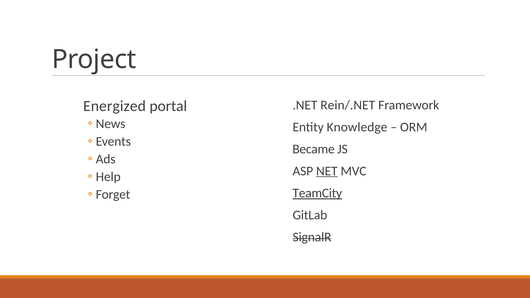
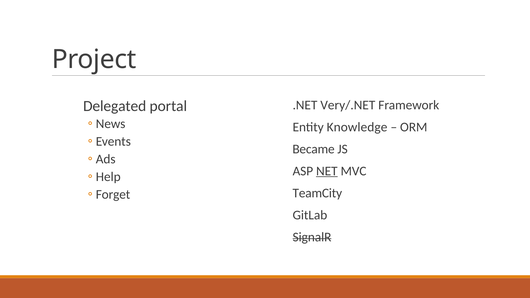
Rein/.NET: Rein/.NET -> Very/.NET
Energized: Energized -> Delegated
TeamCity underline: present -> none
